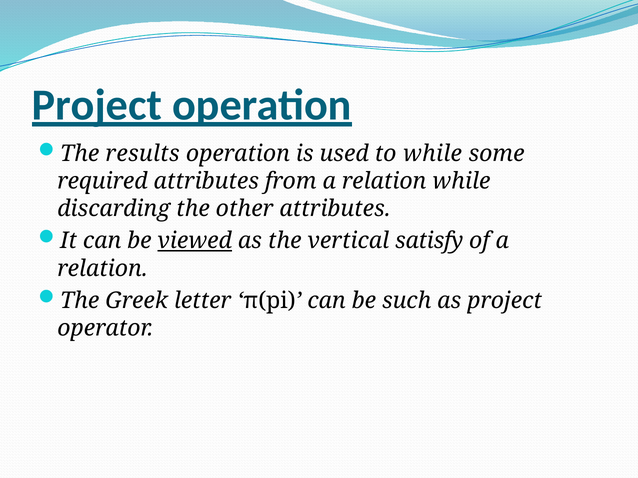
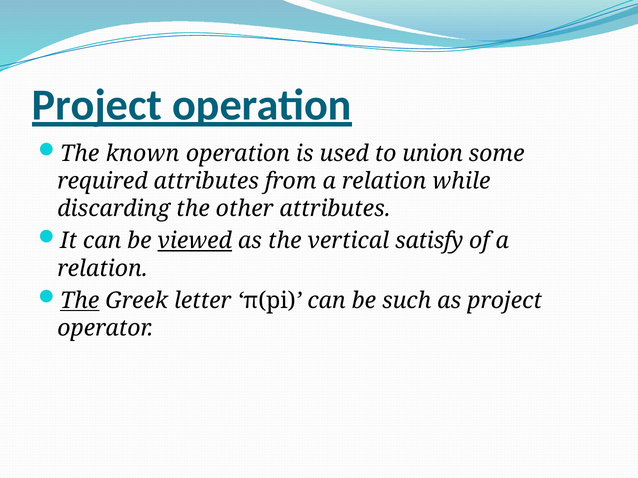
results: results -> known
to while: while -> union
The at (80, 301) underline: none -> present
